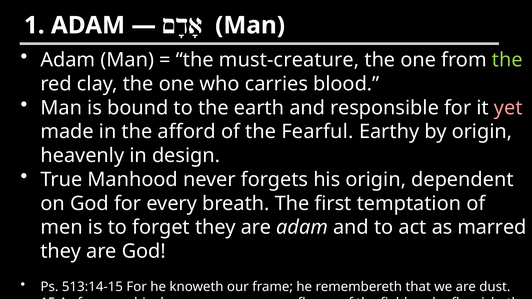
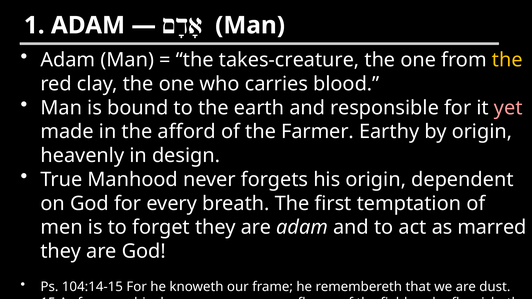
must-creature: must-creature -> takes-creature
the at (507, 60) colour: light green -> yellow
Fearful: Fearful -> Farmer
513:14-15: 513:14-15 -> 104:14-15
